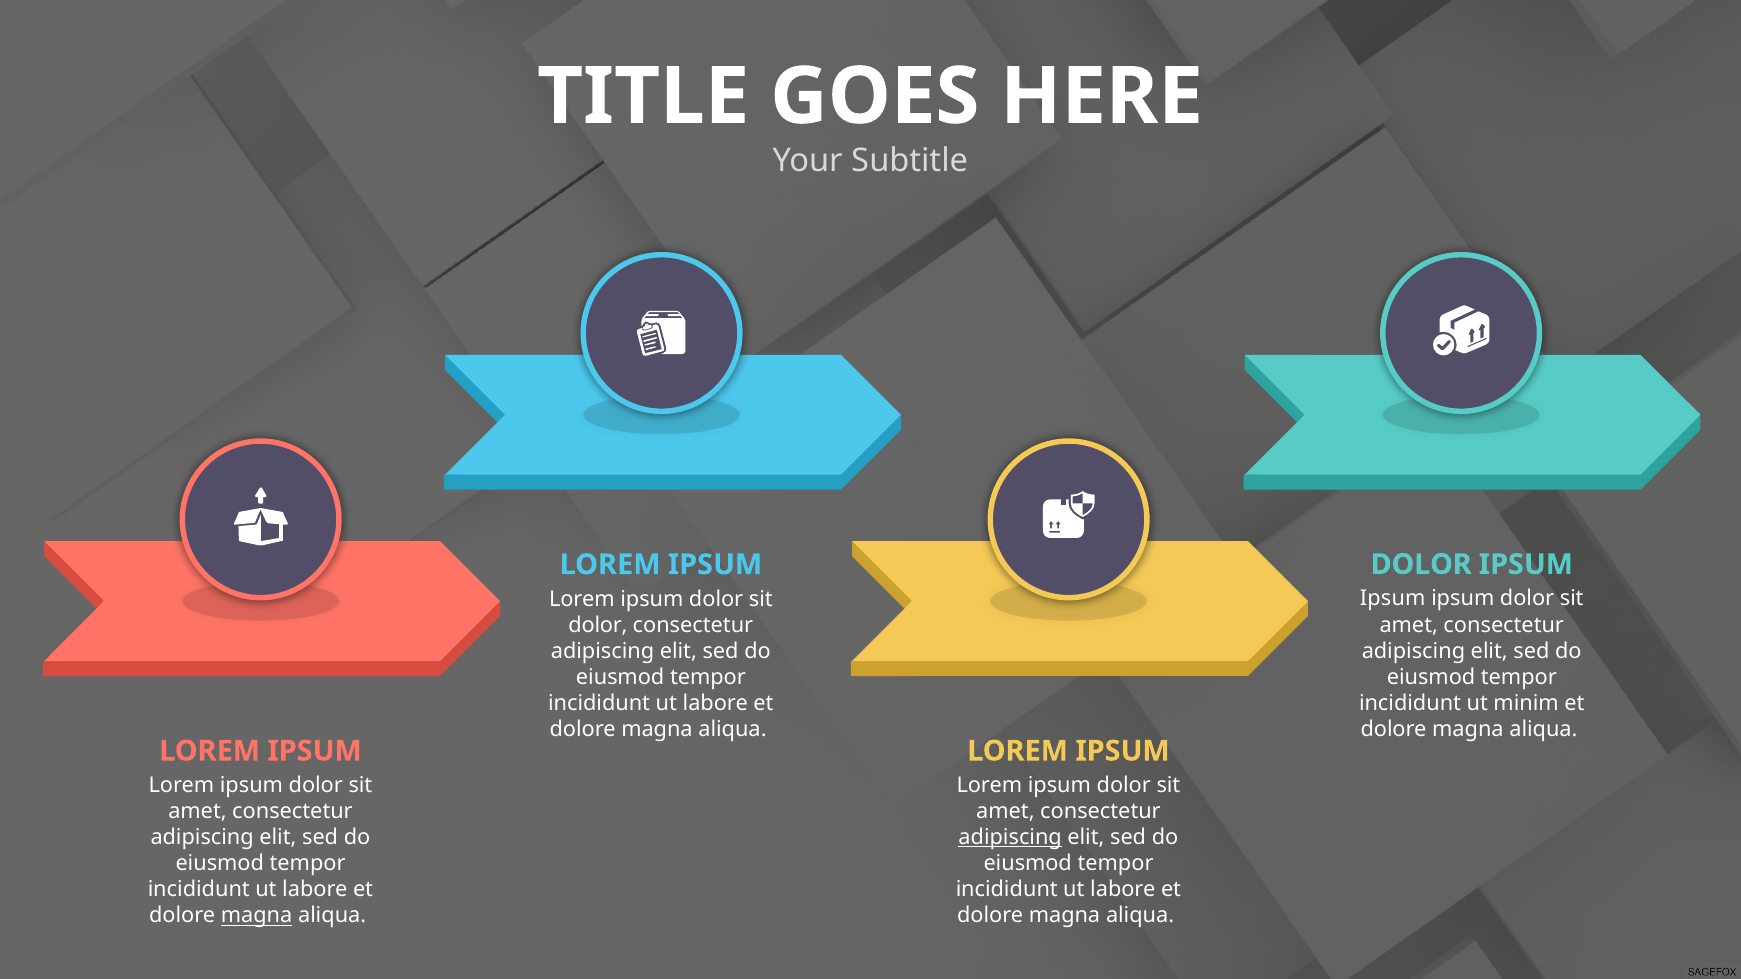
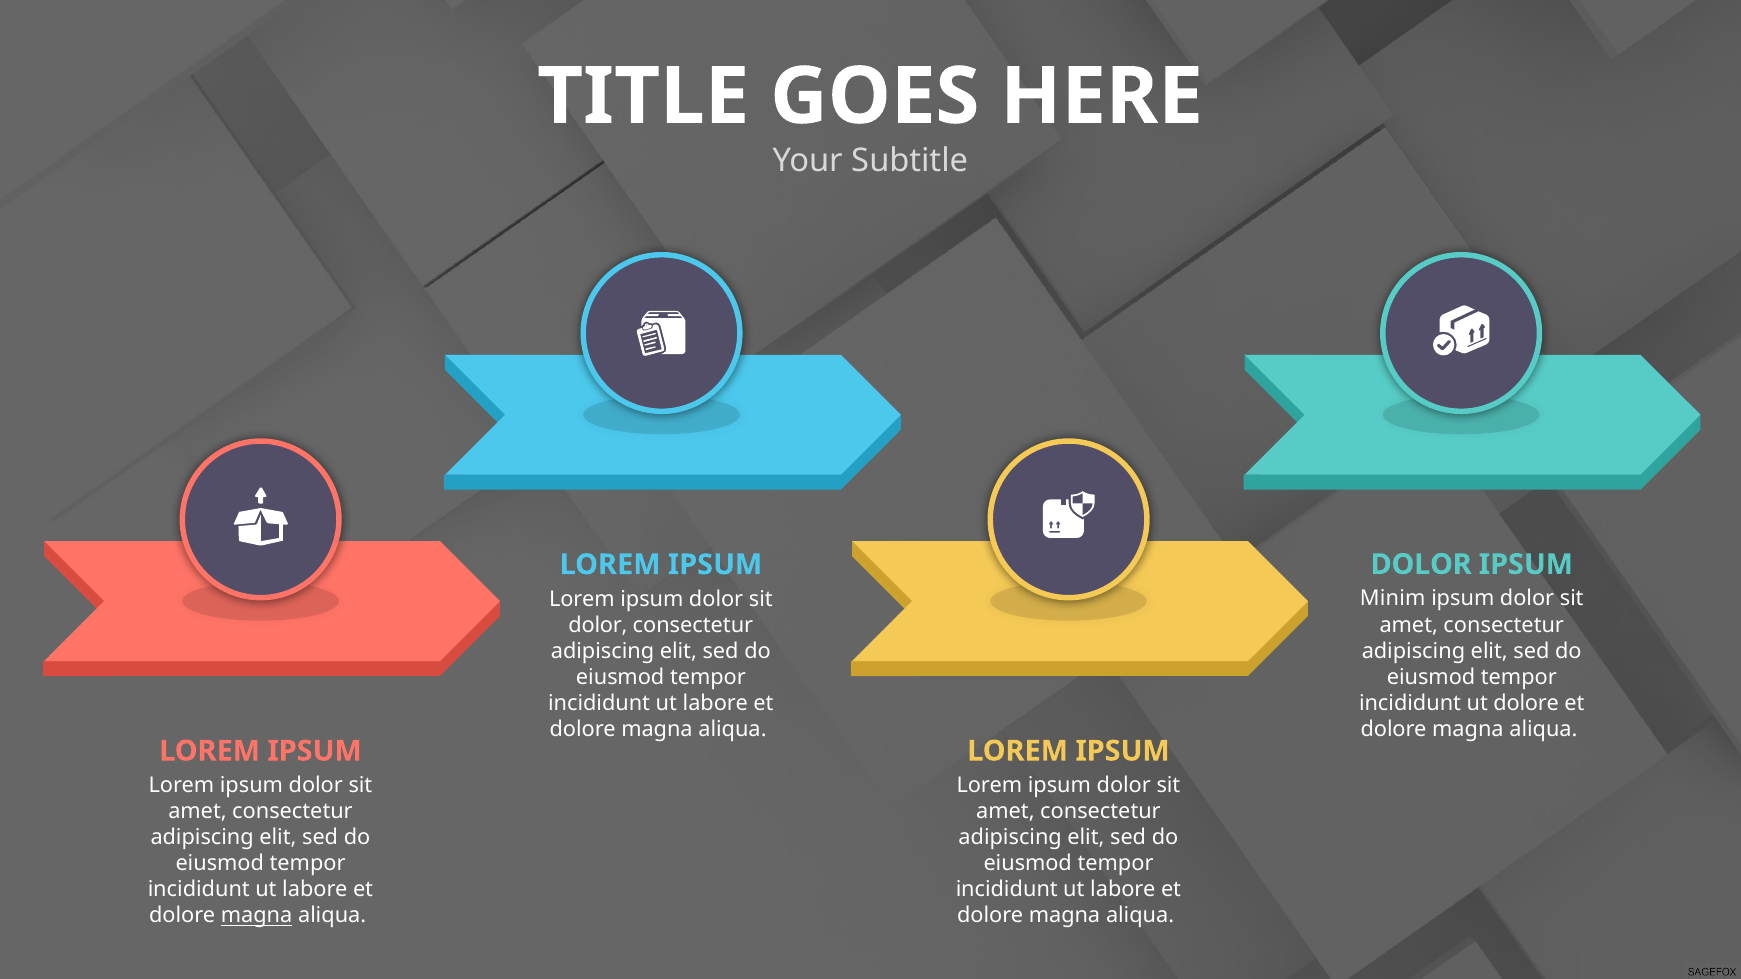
Ipsum at (1393, 599): Ipsum -> Minim
ut minim: minim -> dolore
adipiscing at (1010, 838) underline: present -> none
